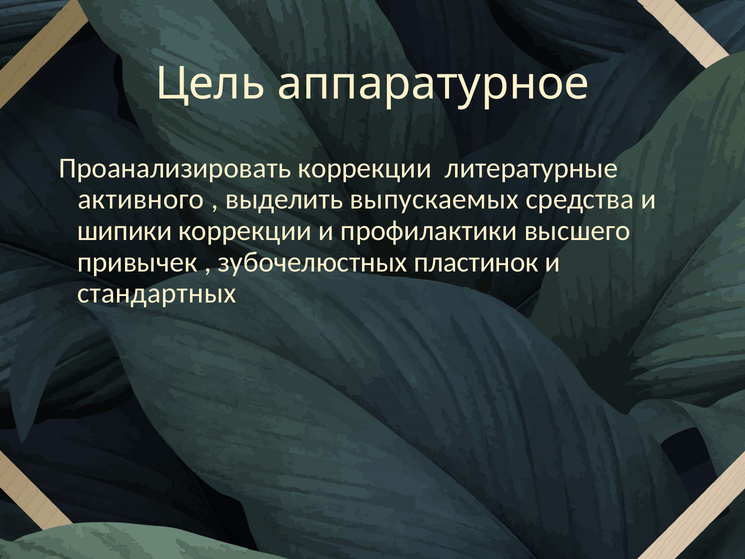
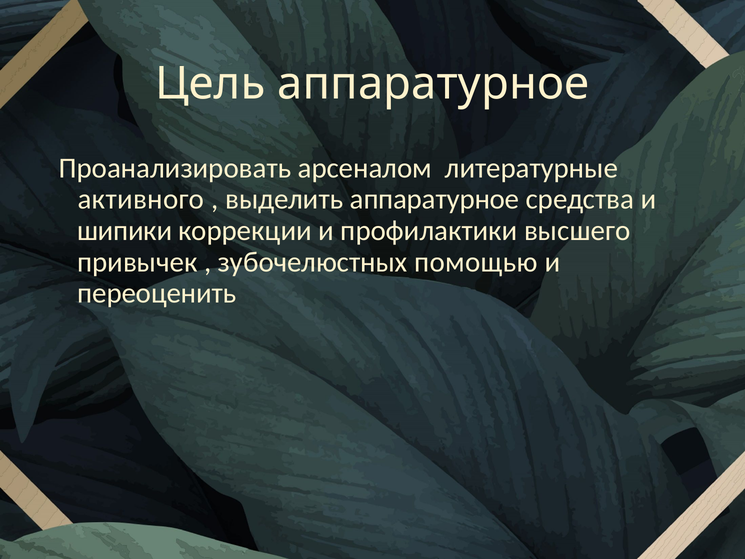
Проанализировать коррекции: коррекции -> арсеналом
выделить выпускаемых: выпускаемых -> аппаратурное
пластинок: пластинок -> помощью
стандартных: стандартных -> переоценить
